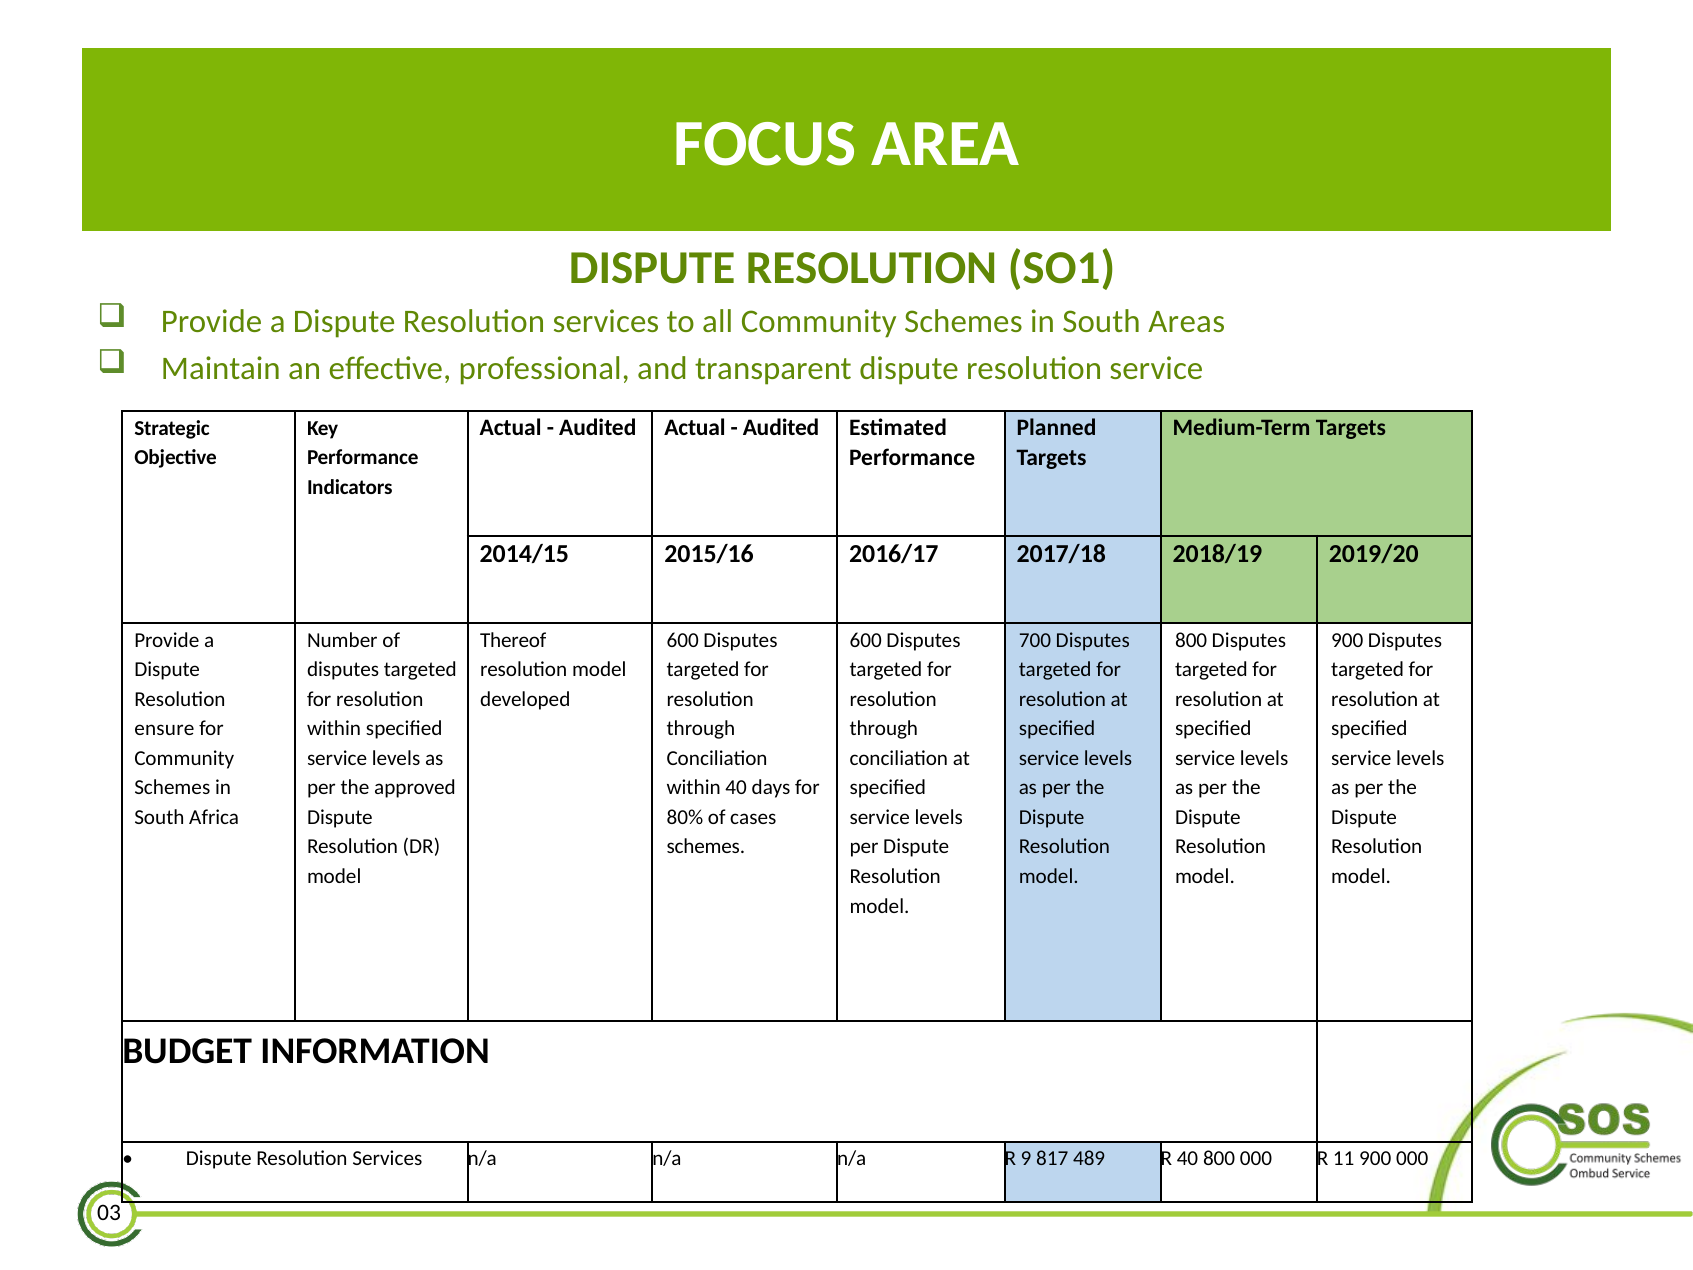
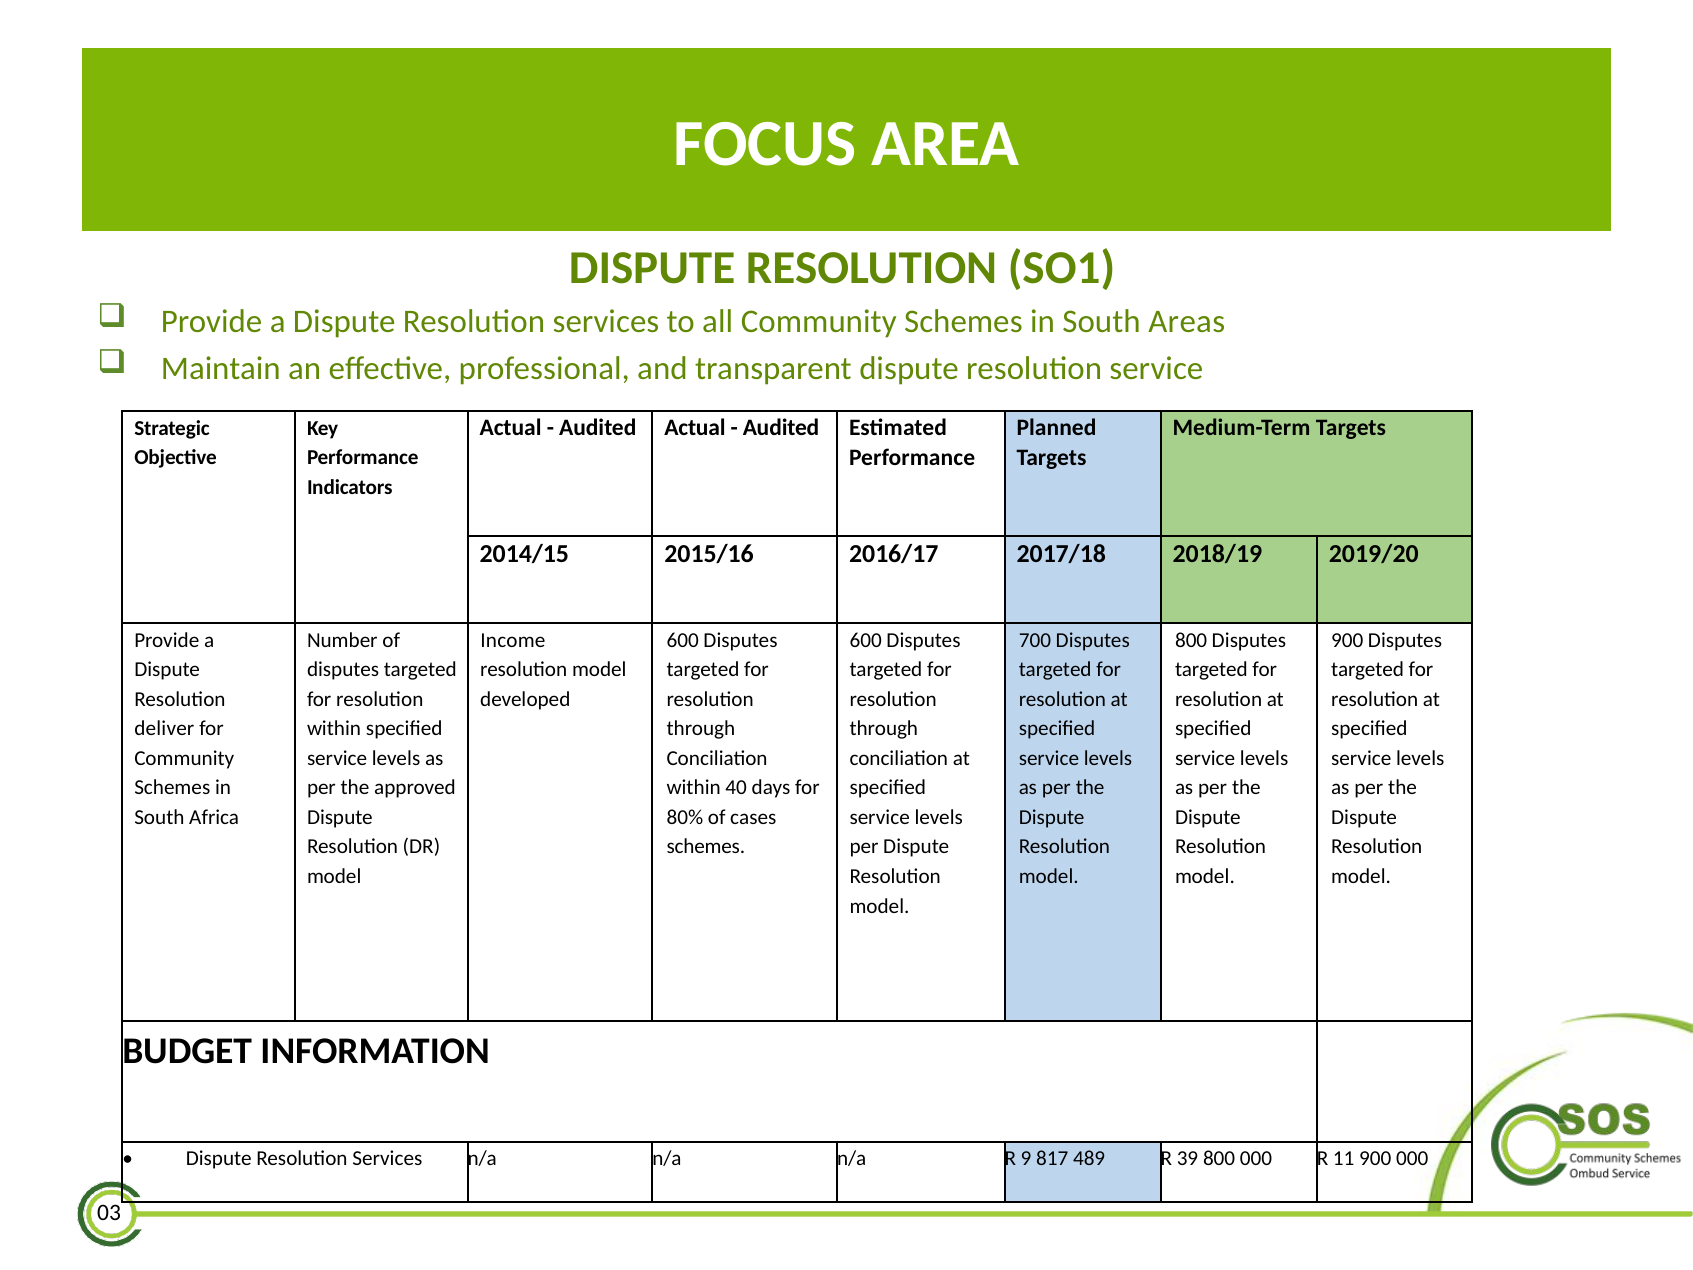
Thereof: Thereof -> Income
ensure: ensure -> deliver
R 40: 40 -> 39
